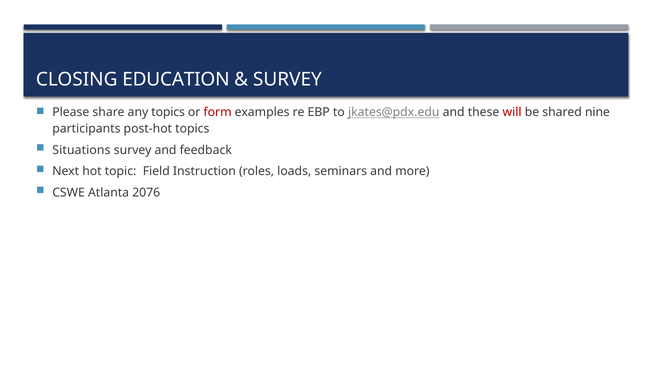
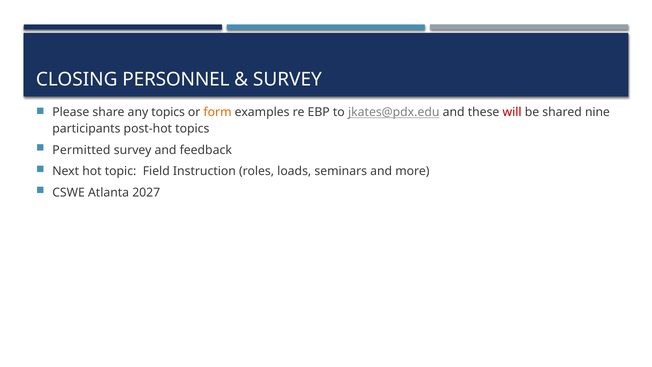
EDUCATION: EDUCATION -> PERSONNEL
form colour: red -> orange
Situations: Situations -> Permitted
2076: 2076 -> 2027
